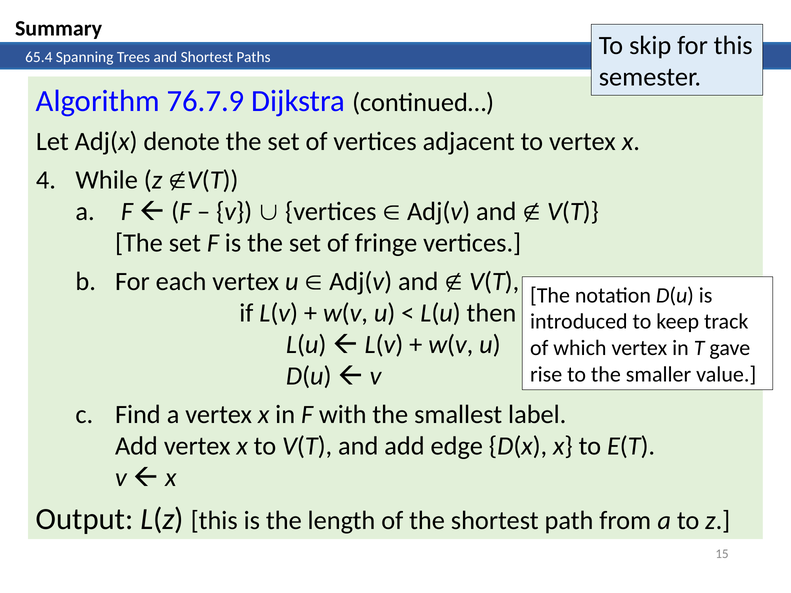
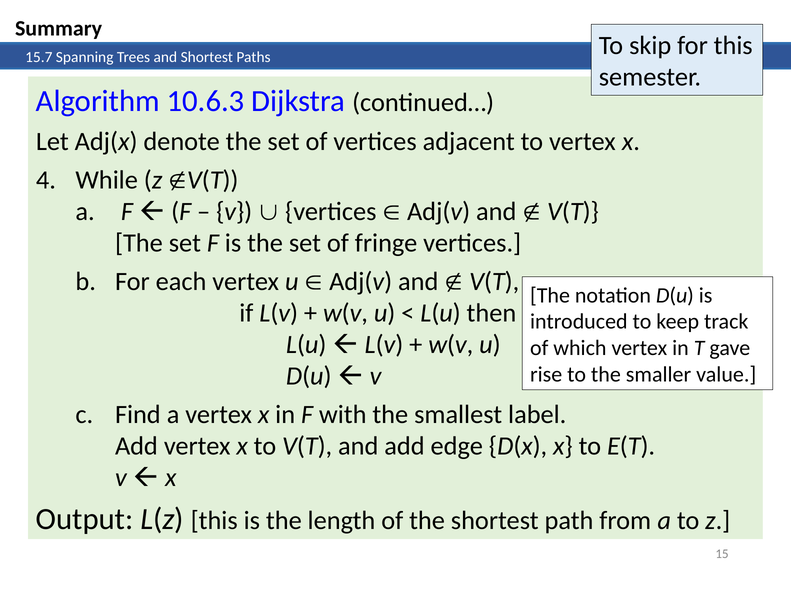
65.4: 65.4 -> 15.7
76.7.9: 76.7.9 -> 10.6.3
